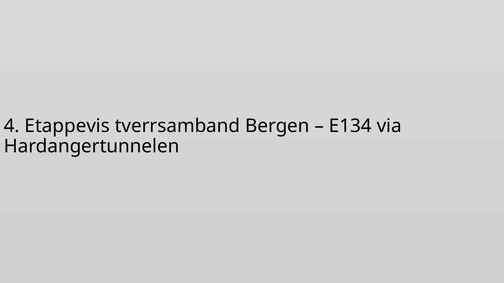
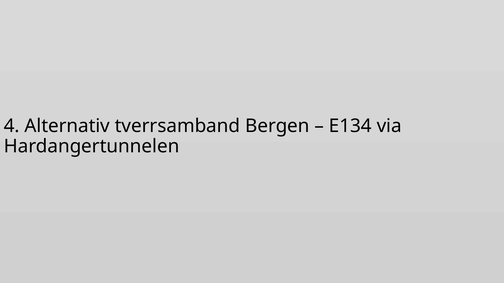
Etappevis: Etappevis -> Alternativ
